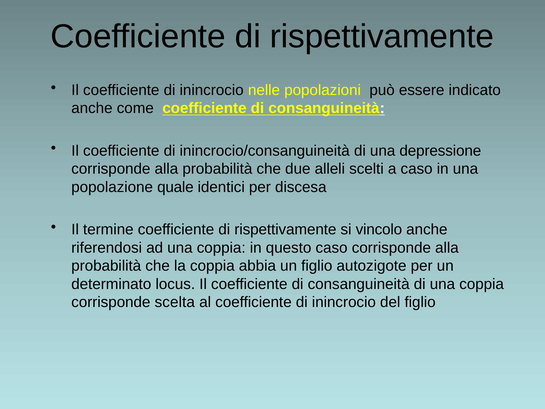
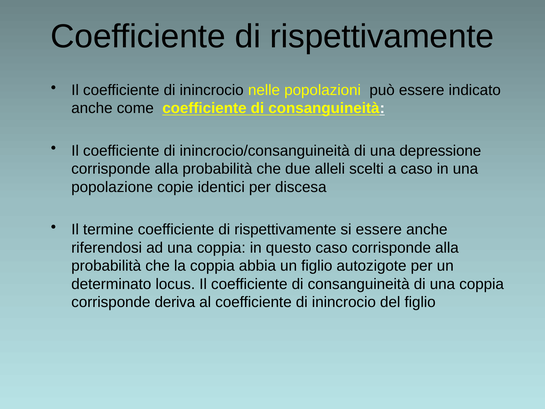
quale: quale -> copie
si vincolo: vincolo -> essere
scelta: scelta -> deriva
